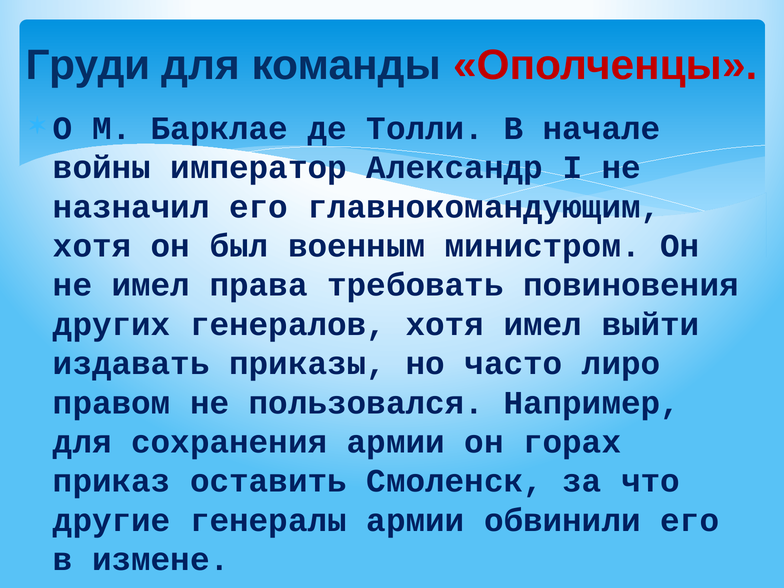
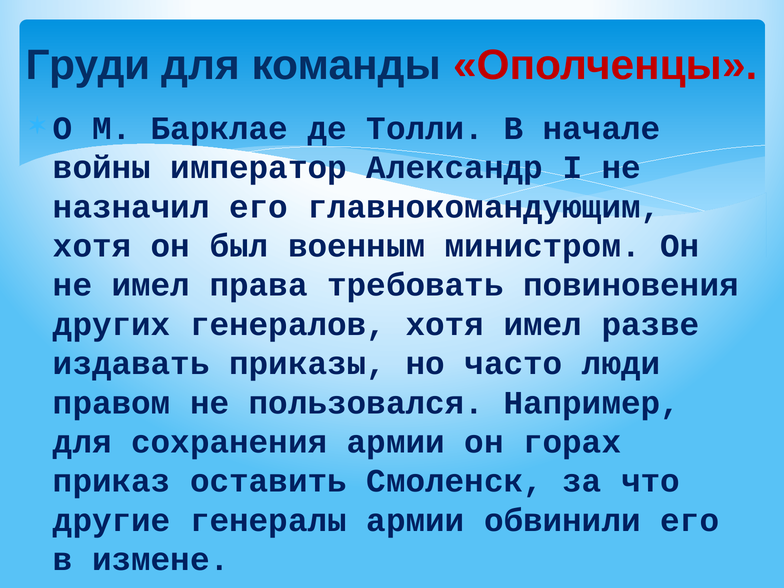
выйти: выйти -> разве
лиро: лиро -> люди
